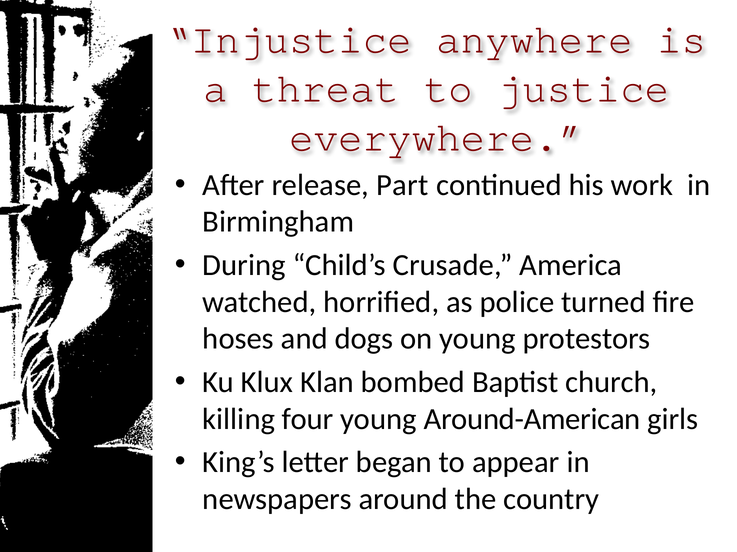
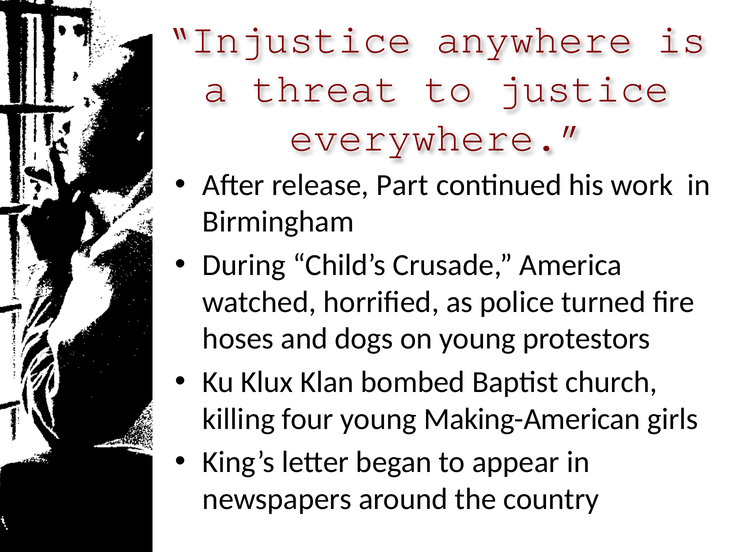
Around-American: Around-American -> Making-American
